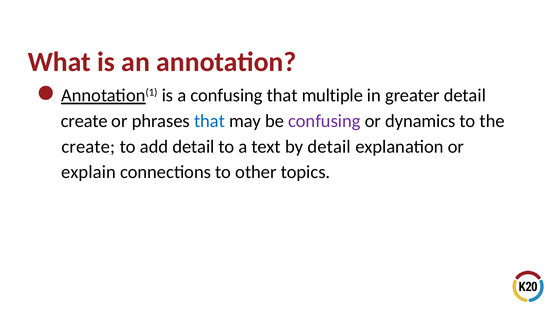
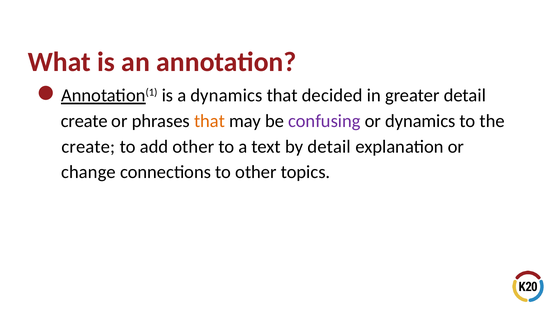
a confusing: confusing -> dynamics
multiple: multiple -> decided
that at (210, 121) colour: blue -> orange
add detail: detail -> other
explain: explain -> change
